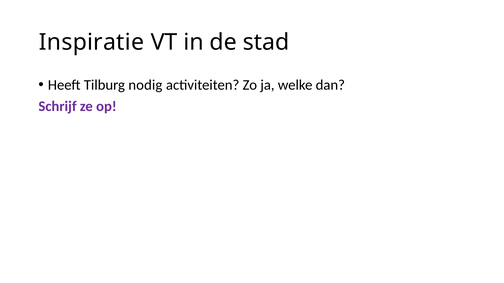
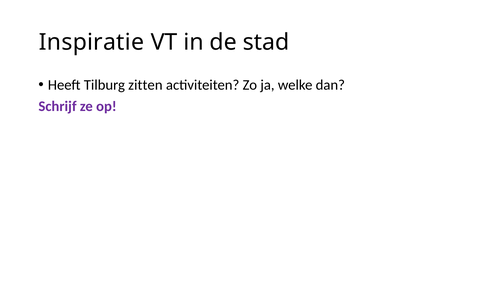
nodig: nodig -> zitten
